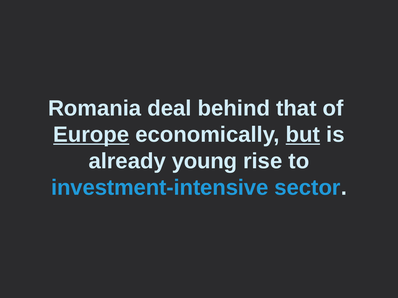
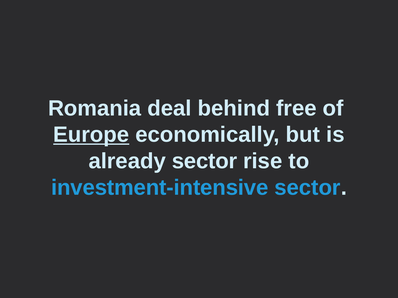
that: that -> free
but underline: present -> none
already young: young -> sector
